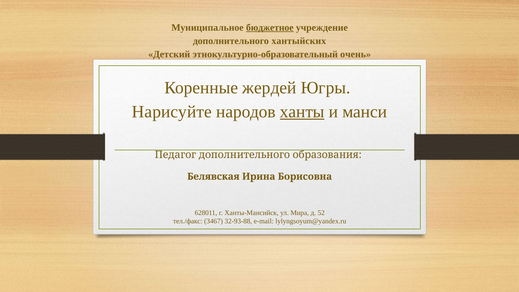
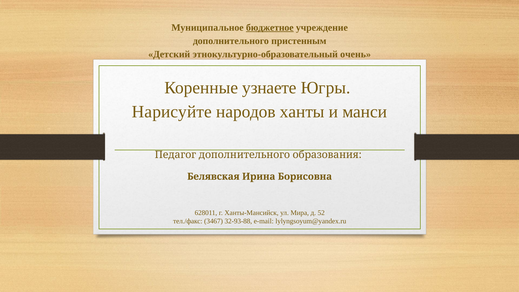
хантыйских: хантыйских -> пристенным
жердей: жердей -> узнаете
ханты underline: present -> none
